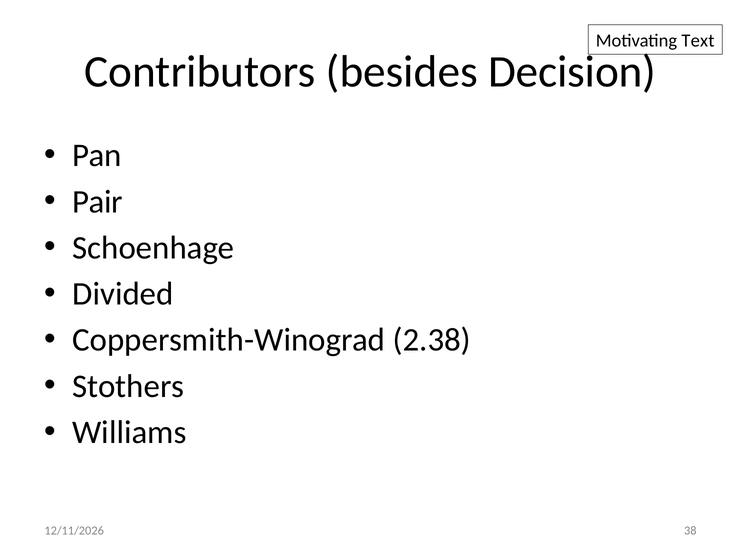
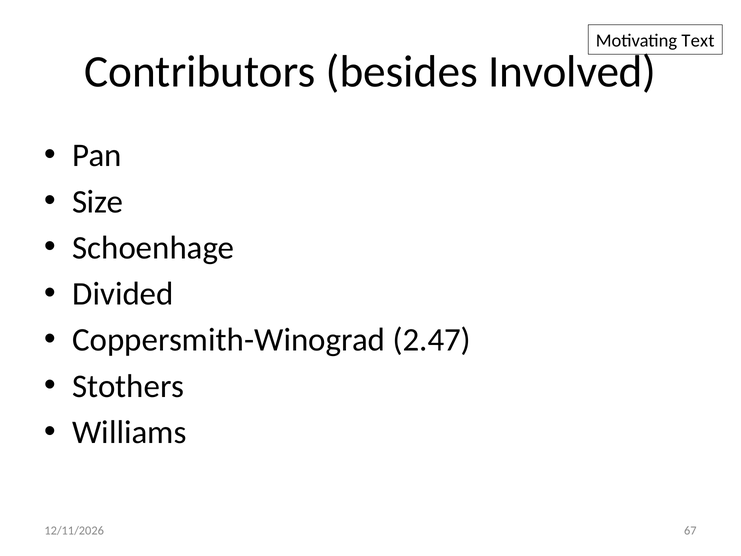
Decision: Decision -> Involved
Pair: Pair -> Size
2.38: 2.38 -> 2.47
38: 38 -> 67
